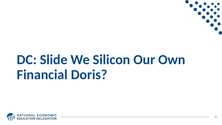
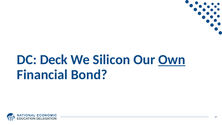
Slide: Slide -> Deck
Own underline: none -> present
Doris: Doris -> Bond
